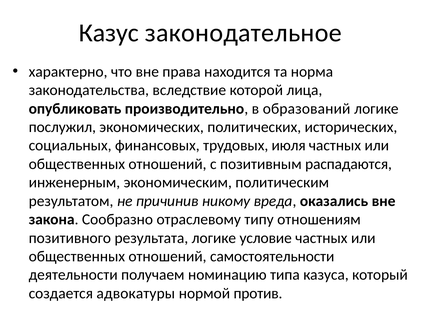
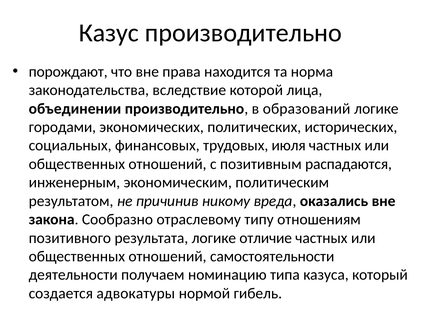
Казус законодательное: законодательное -> производительно
характерно: характерно -> порождают
опубликовать: опубликовать -> объединении
послужил: послужил -> городами
условие: условие -> отличие
против: против -> гибель
